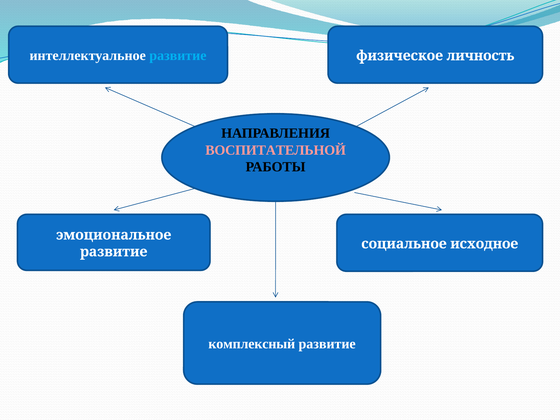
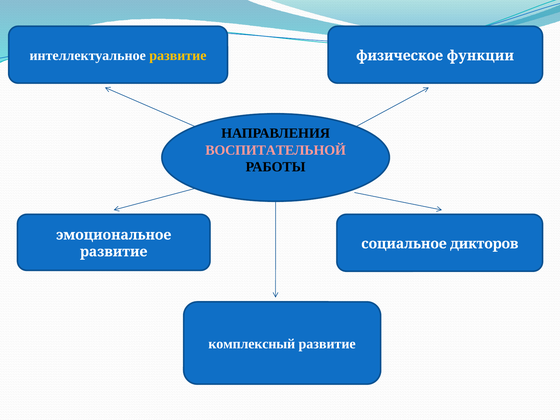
развитие at (178, 56) colour: light blue -> yellow
личность: личность -> функции
исходное: исходное -> дикторов
